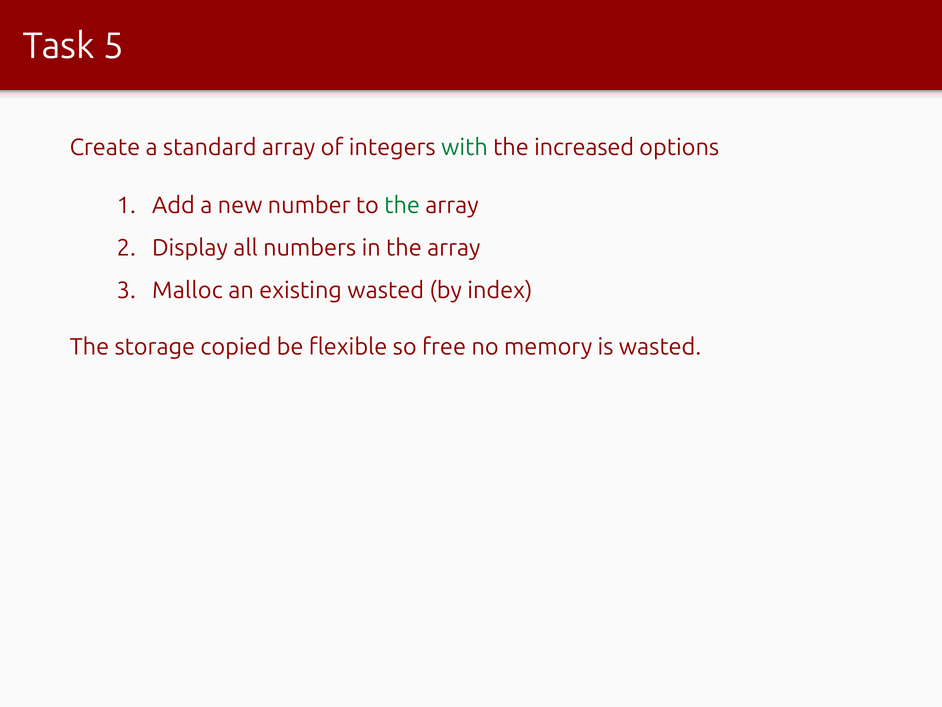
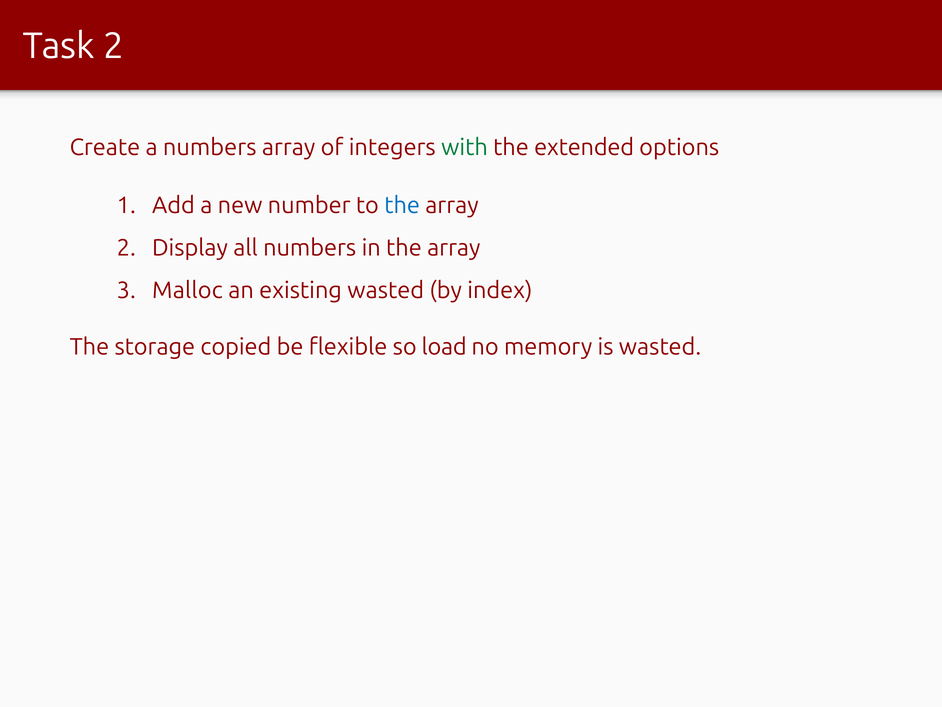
Task 5: 5 -> 2
a standard: standard -> numbers
increased: increased -> extended
the at (402, 206) colour: green -> blue
free: free -> load
